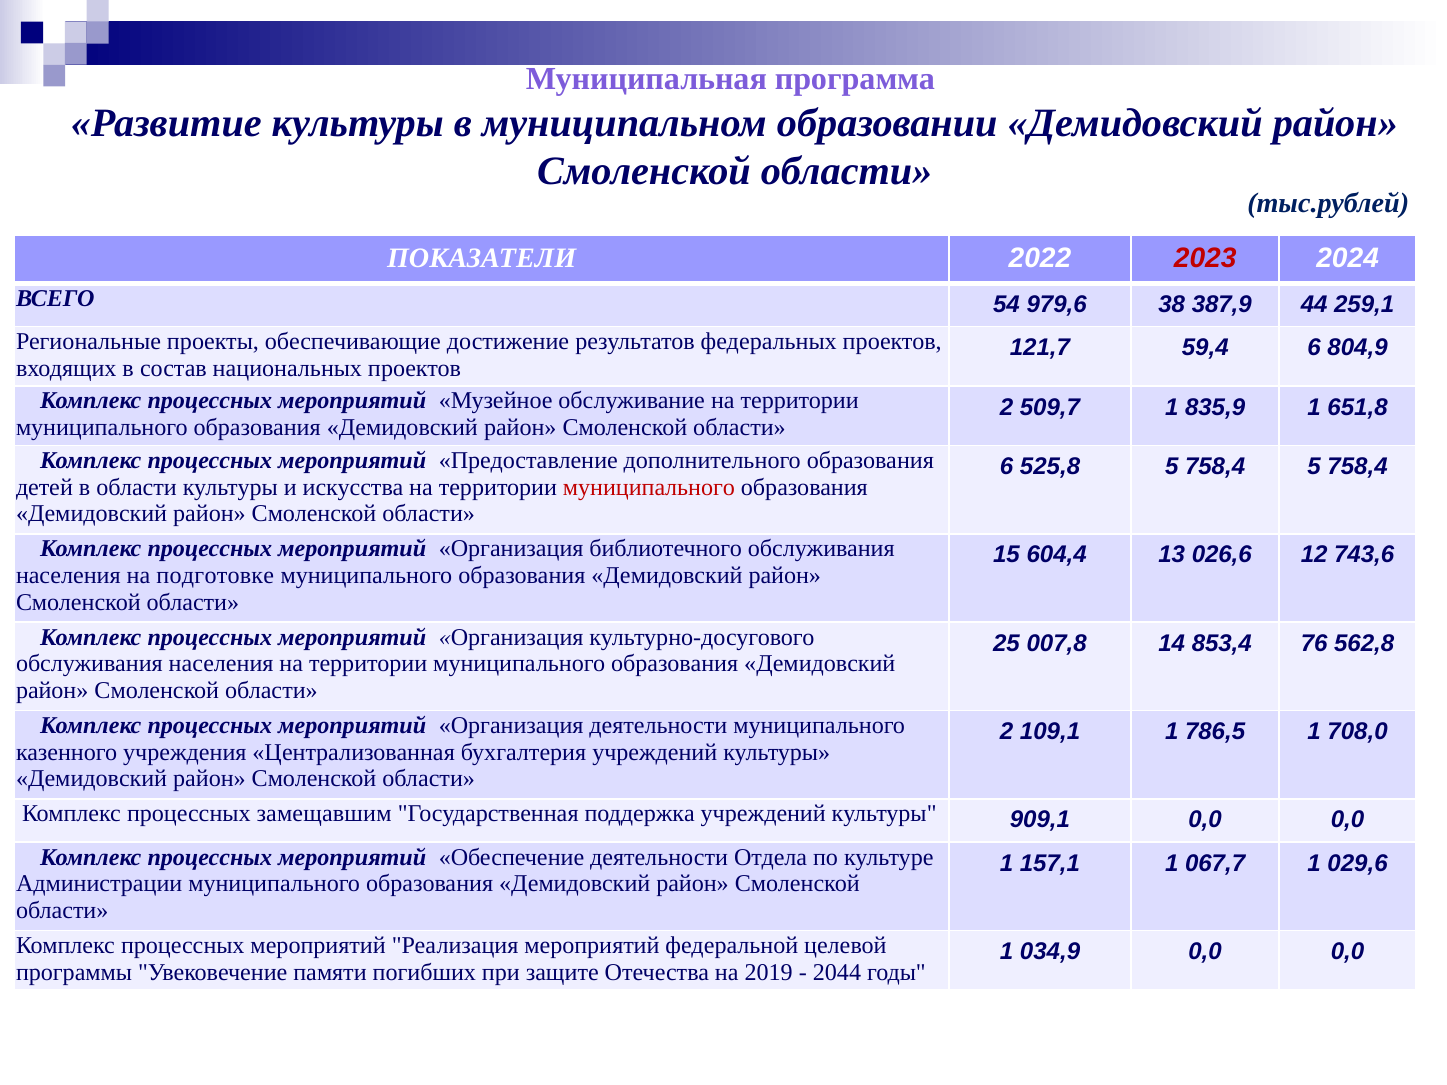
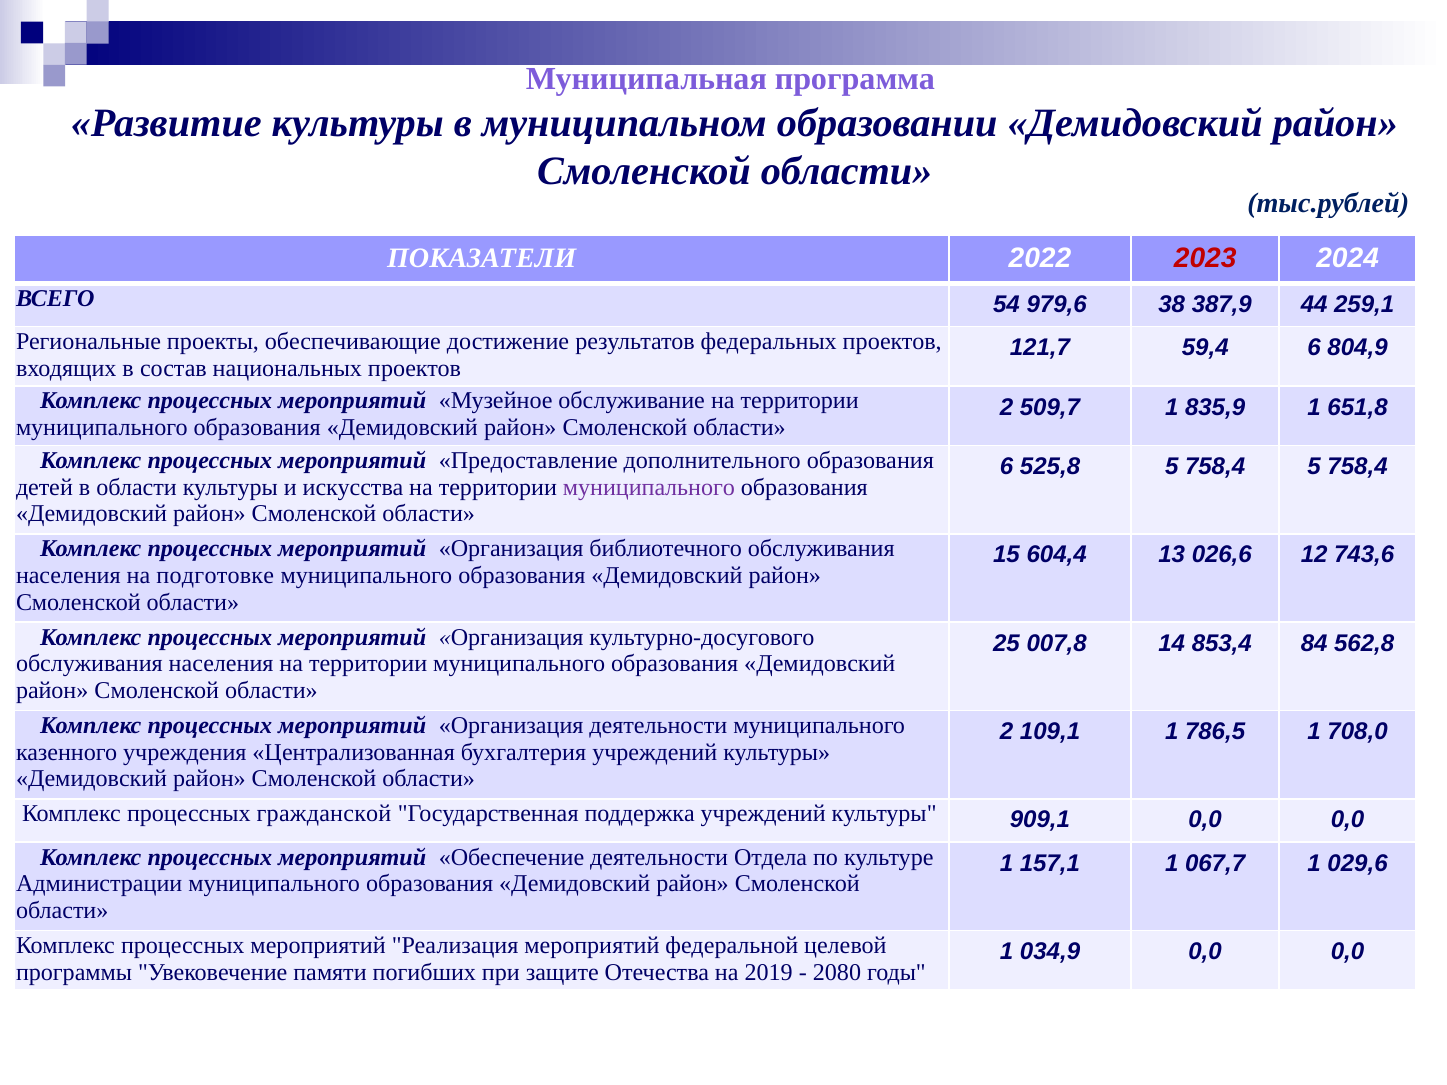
муниципального at (649, 487) colour: red -> purple
76: 76 -> 84
замещавшим: замещавшим -> гражданской
2044: 2044 -> 2080
